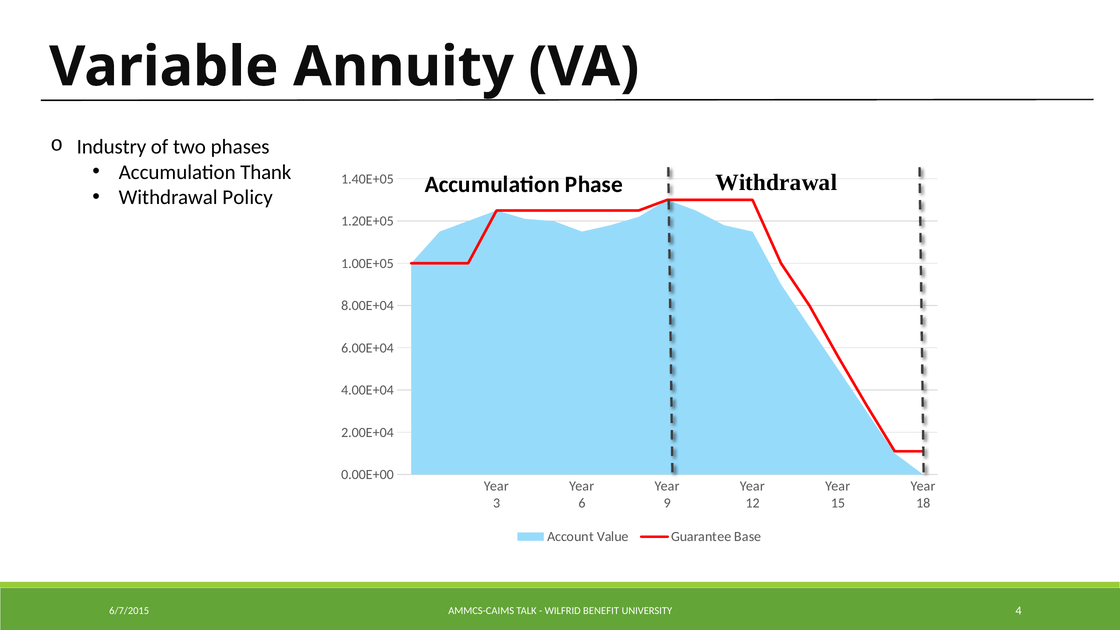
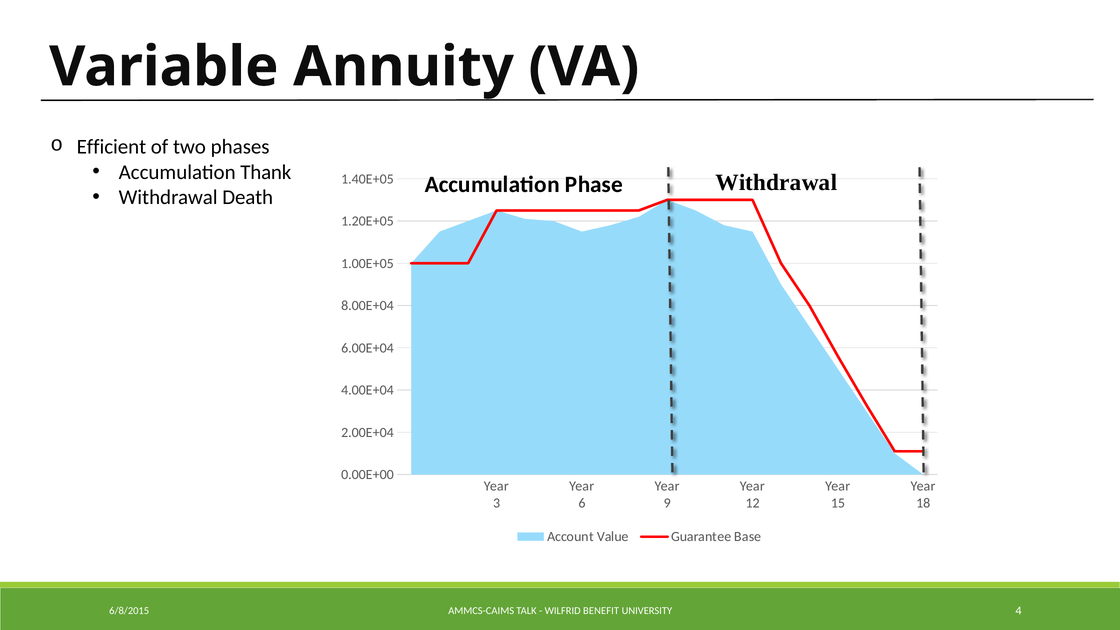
Industry: Industry -> Efficient
Policy: Policy -> Death
6/7/2015: 6/7/2015 -> 6/8/2015
